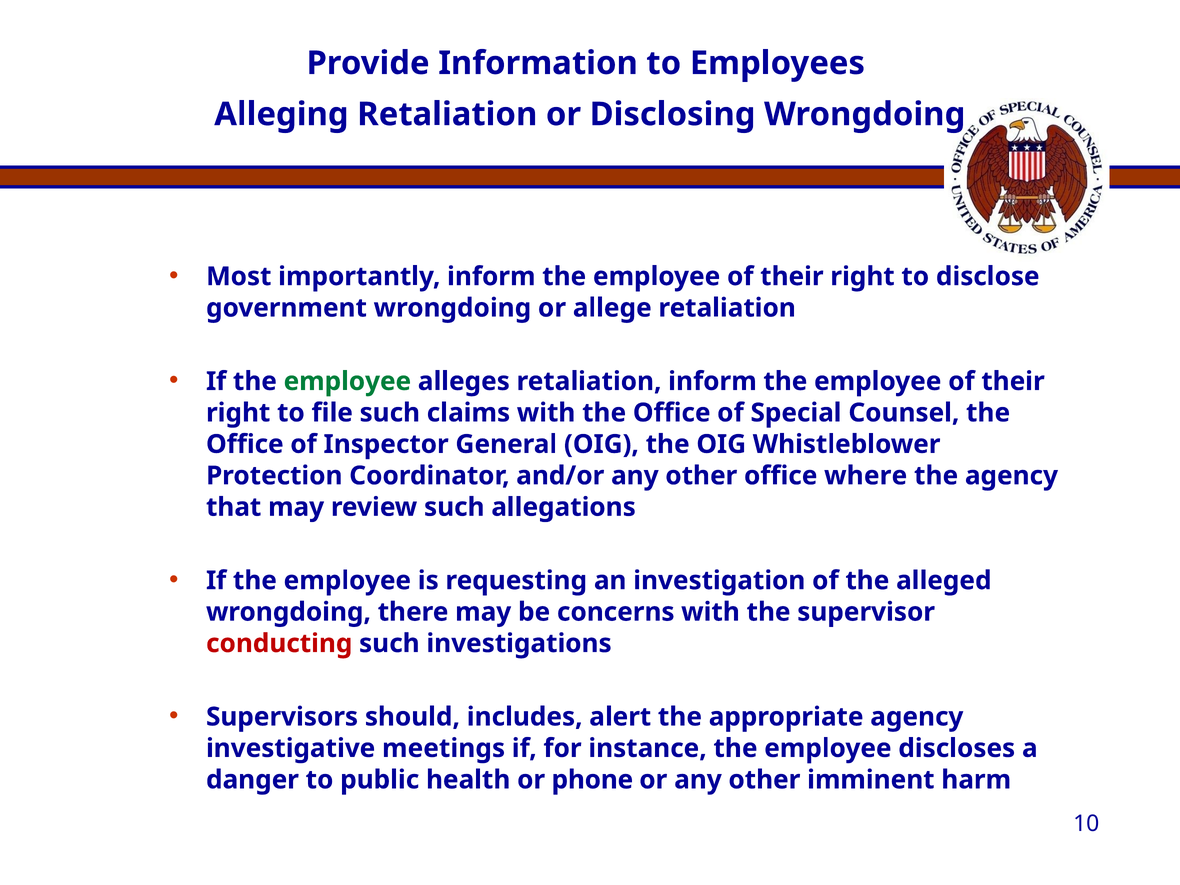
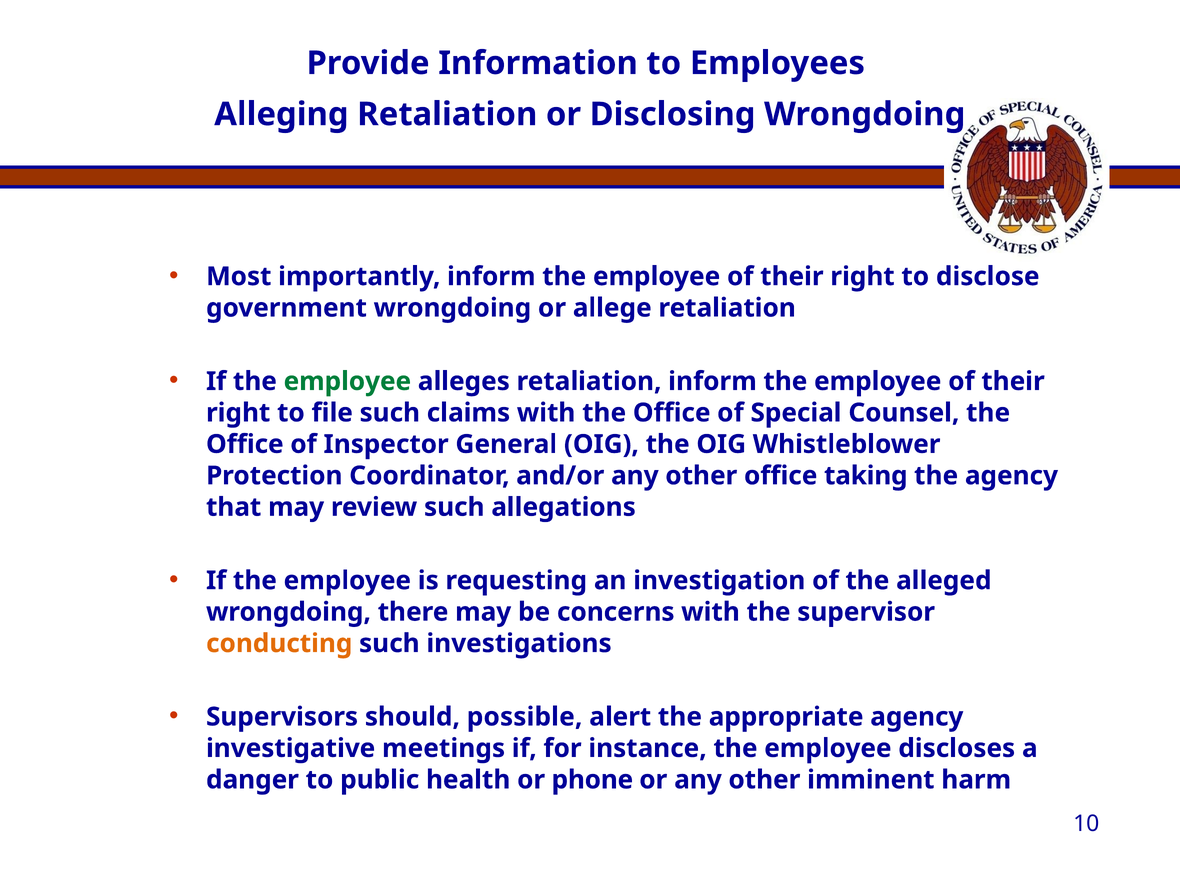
where: where -> taking
conducting colour: red -> orange
includes: includes -> possible
